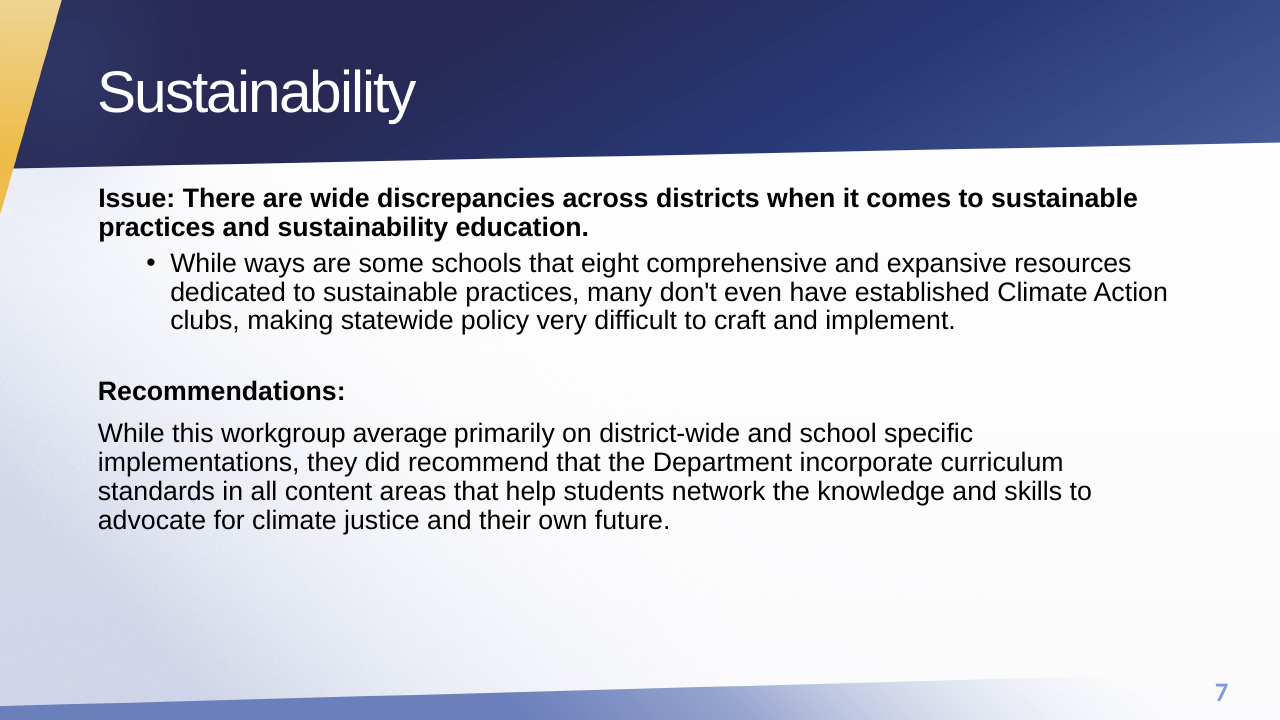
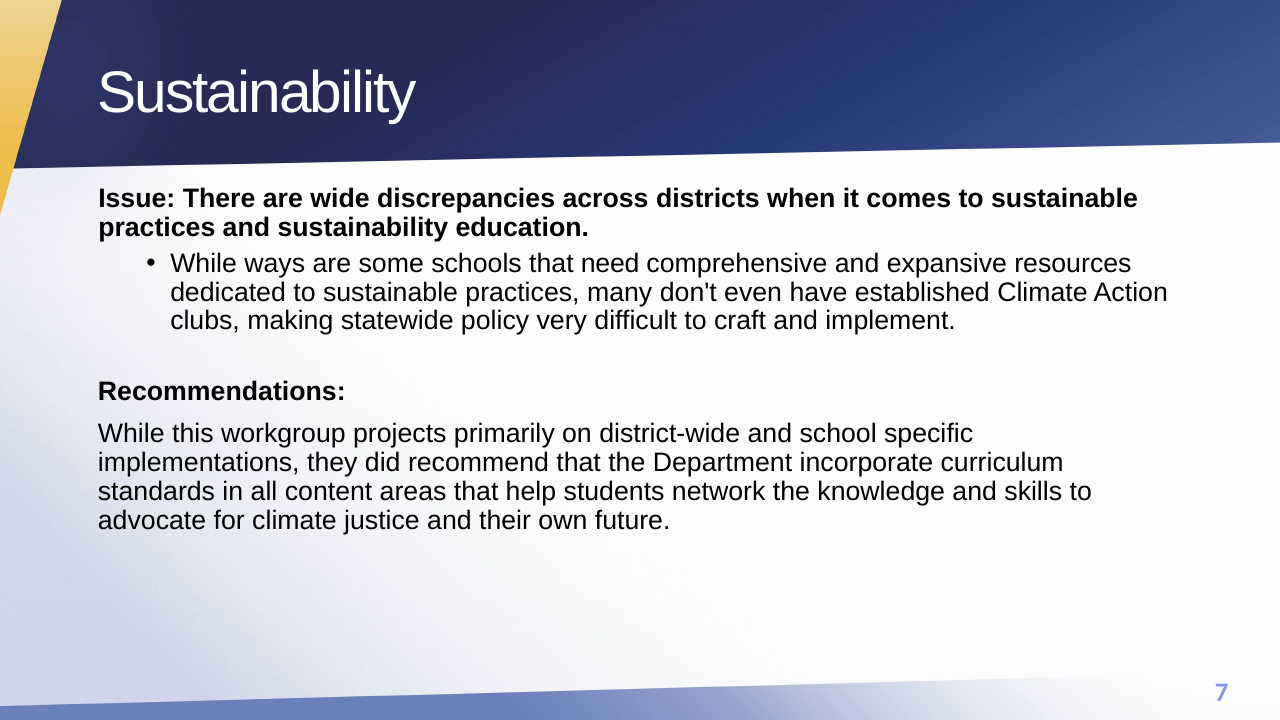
eight: eight -> need
average: average -> projects
